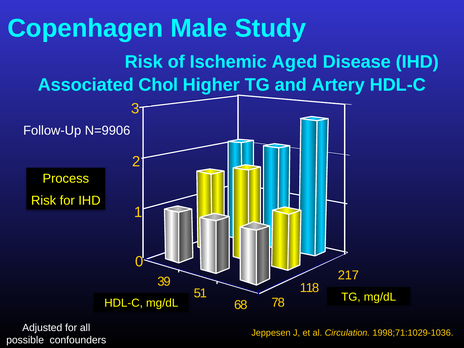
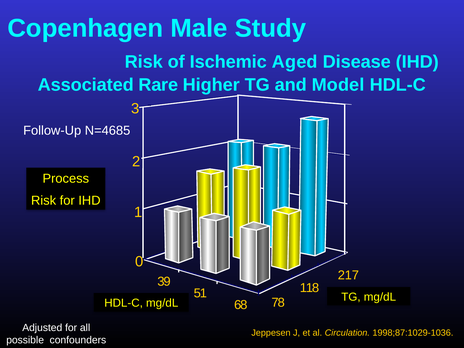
Chol: Chol -> Rare
Artery: Artery -> Model
N=9906: N=9906 -> N=4685
1998;71:1029-1036: 1998;71:1029-1036 -> 1998;87:1029-1036
